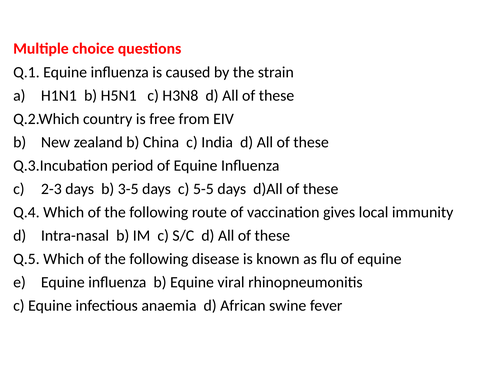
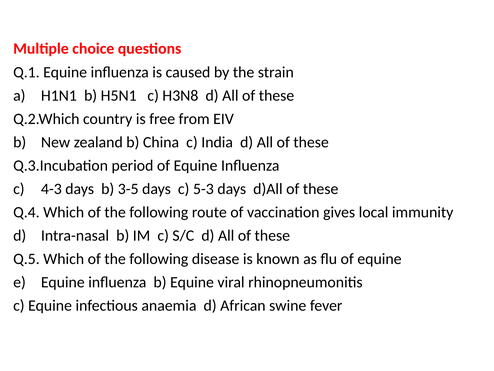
2-3: 2-3 -> 4-3
5-5: 5-5 -> 5-3
